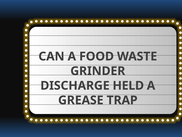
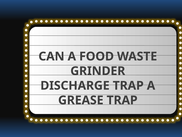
DISCHARGE HELD: HELD -> TRAP
